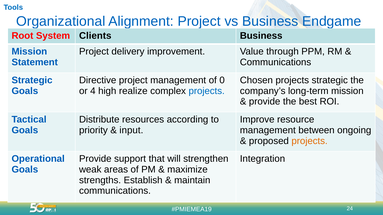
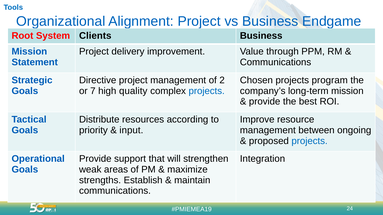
0: 0 -> 2
projects strategic: strategic -> program
4: 4 -> 7
realize: realize -> quality
projects at (310, 141) colour: orange -> blue
